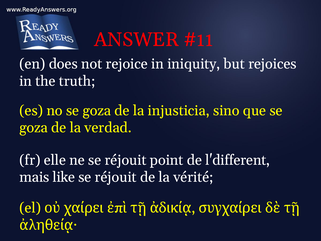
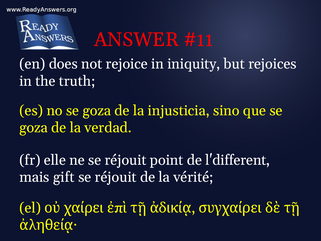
like: like -> gift
